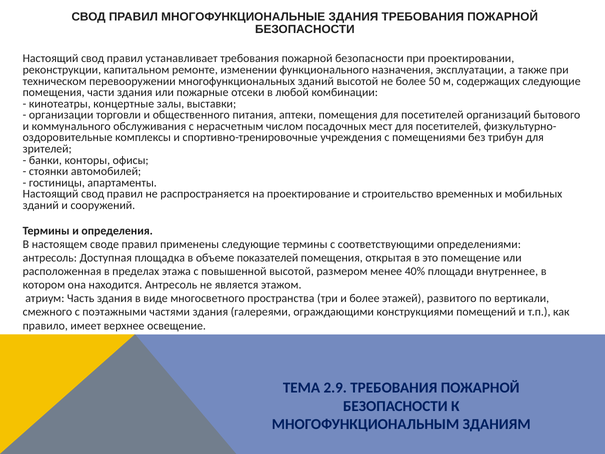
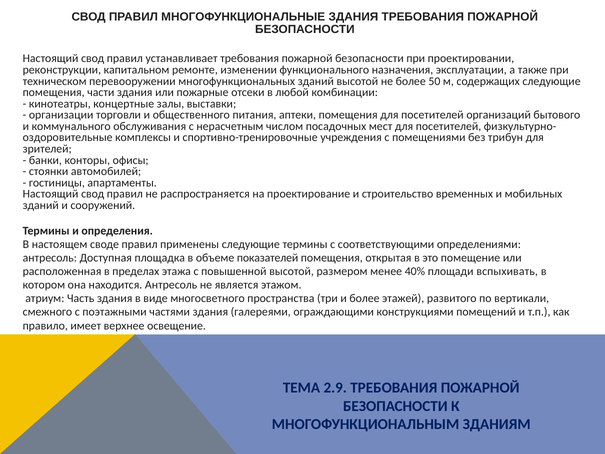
внутреннее: внутреннее -> вспыхивать
